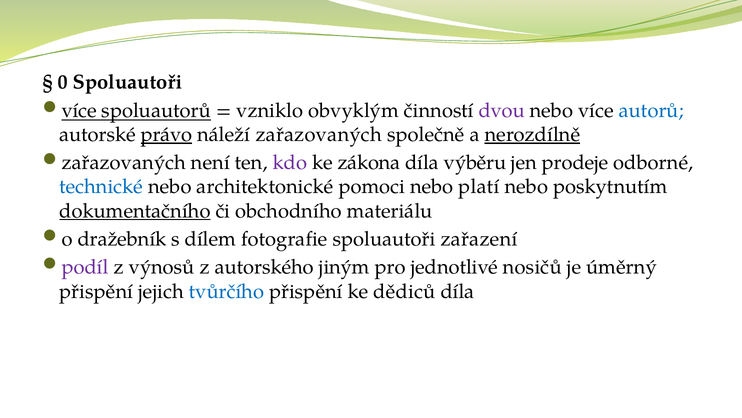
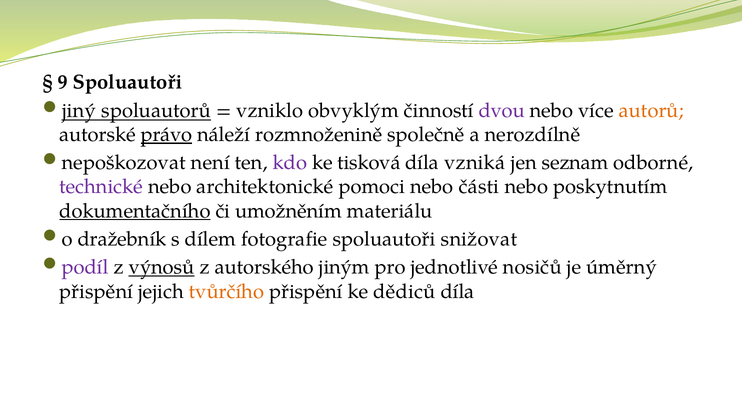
0: 0 -> 9
více at (79, 110): více -> jiný
autorů colour: blue -> orange
náleží zařazovaných: zařazovaných -> rozmnoženině
nerozdílně underline: present -> none
zařazovaných at (124, 162): zařazovaných -> nepoškozovat
zákona: zákona -> tisková
výběru: výběru -> vzniká
prodeje: prodeje -> seznam
technické colour: blue -> purple
platí: platí -> části
obchodního: obchodního -> umožněním
zařazení: zařazení -> snižovat
výnosů underline: none -> present
tvůrčího colour: blue -> orange
